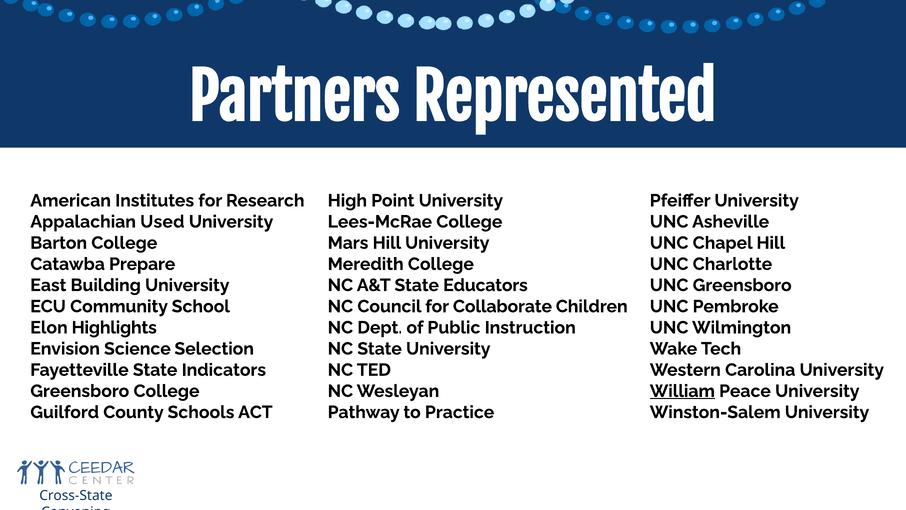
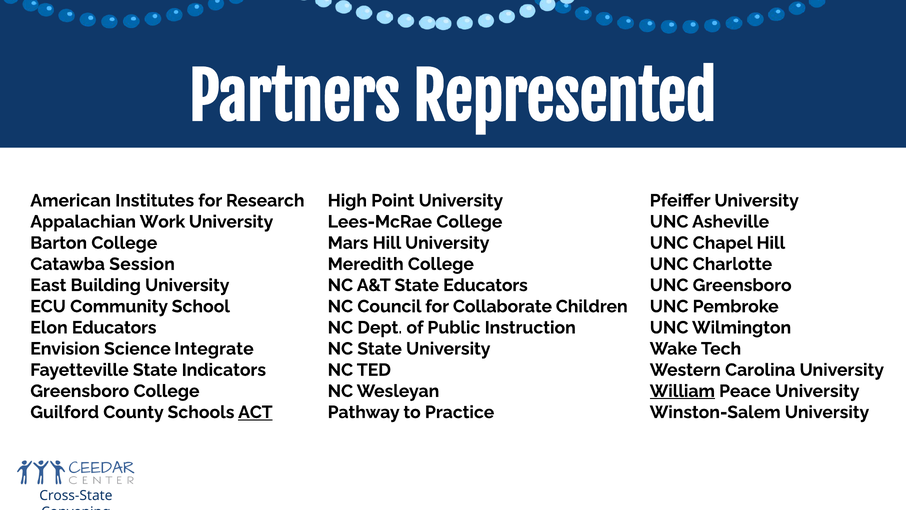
Used: Used -> Work
Prepare: Prepare -> Session
Elon Highlights: Highlights -> Educators
Selection: Selection -> Integrate
ACT underline: none -> present
